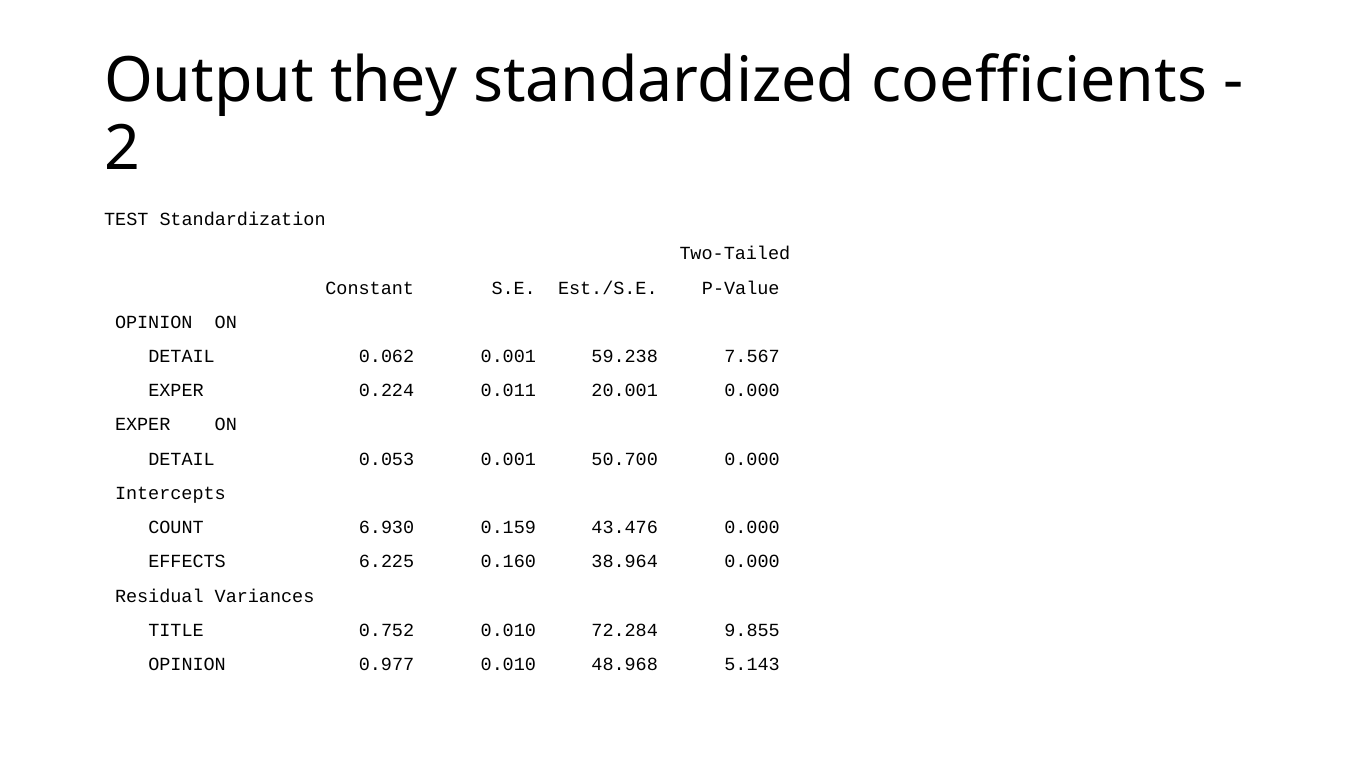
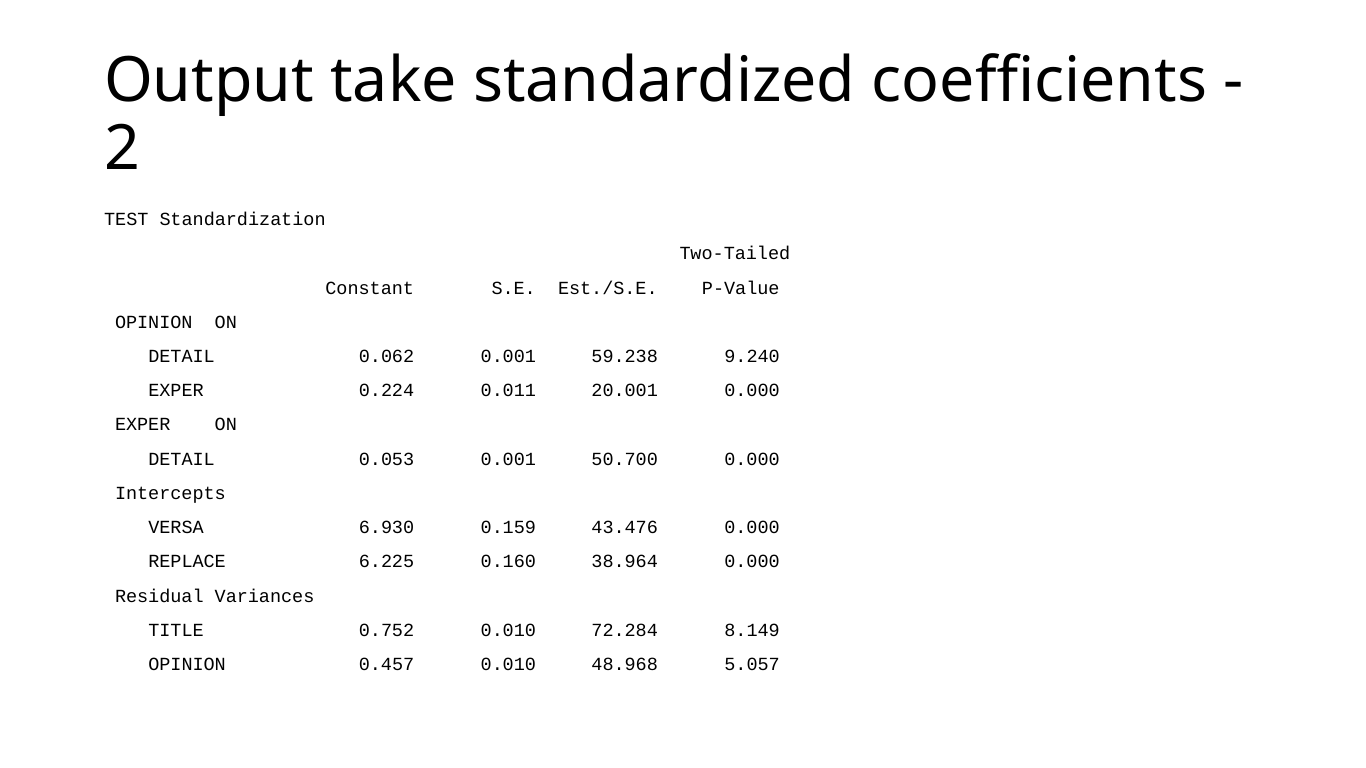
they: they -> take
7.567: 7.567 -> 9.240
COUNT: COUNT -> VERSA
EFFECTS: EFFECTS -> REPLACE
9.855: 9.855 -> 8.149
0.977: 0.977 -> 0.457
5.143: 5.143 -> 5.057
